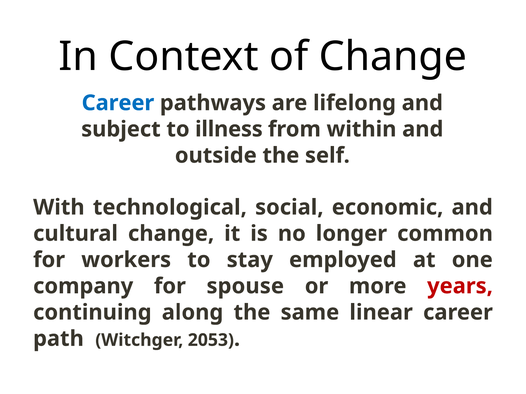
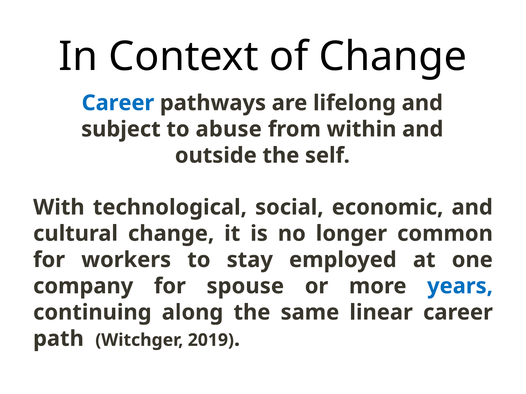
illness: illness -> abuse
years colour: red -> blue
2053: 2053 -> 2019
